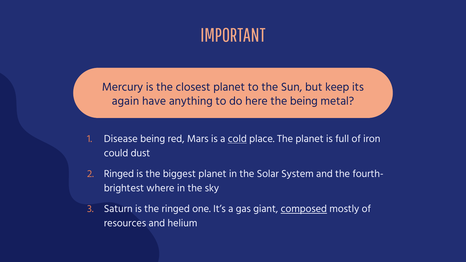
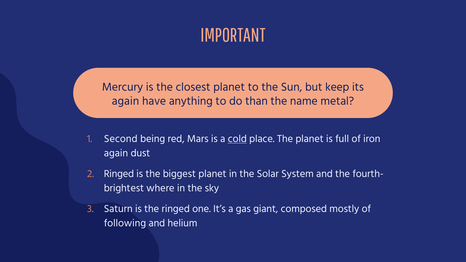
here: here -> than
the being: being -> name
Disease: Disease -> Second
could at (116, 153): could -> again
composed underline: present -> none
resources: resources -> following
